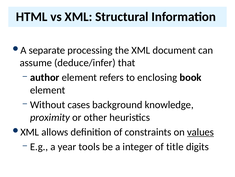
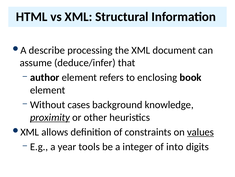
separate: separate -> describe
proximity underline: none -> present
title: title -> into
